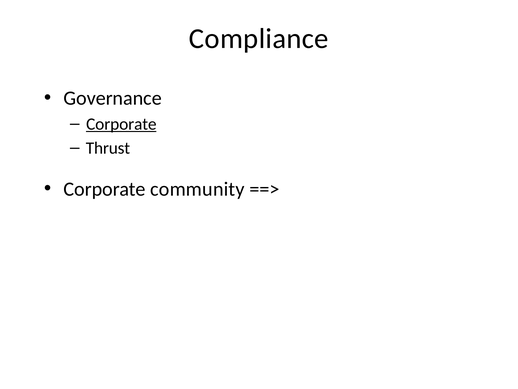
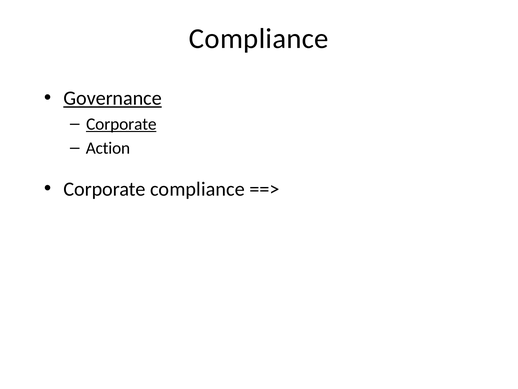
Governance underline: none -> present
Thrust: Thrust -> Action
Corporate community: community -> compliance
